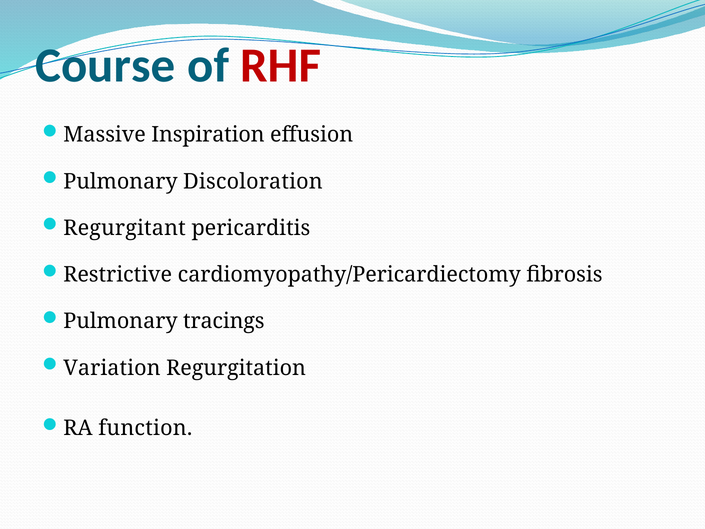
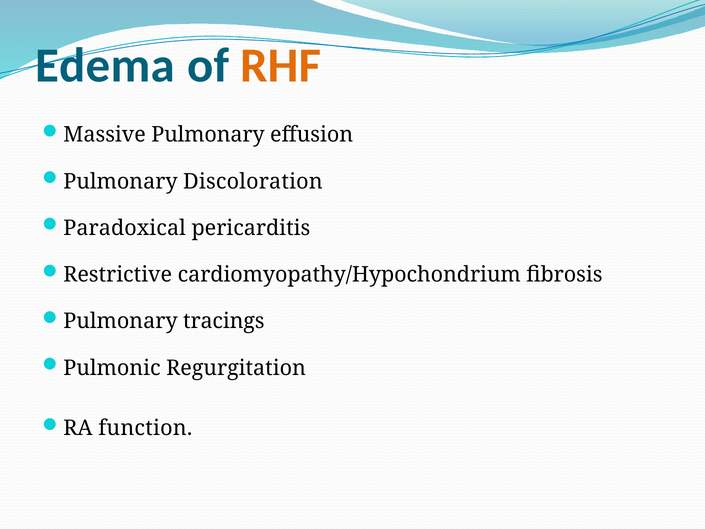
Course: Course -> Edema
RHF colour: red -> orange
Massive Inspiration: Inspiration -> Pulmonary
Regurgitant: Regurgitant -> Paradoxical
cardiomyopathy/Pericardiectomy: cardiomyopathy/Pericardiectomy -> cardiomyopathy/Hypochondrium
Variation: Variation -> Pulmonic
